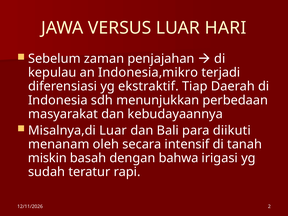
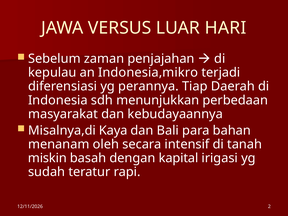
ekstraktif: ekstraktif -> perannya
Misalnya,di Luar: Luar -> Kaya
diikuti: diikuti -> bahan
bahwa: bahwa -> kapital
